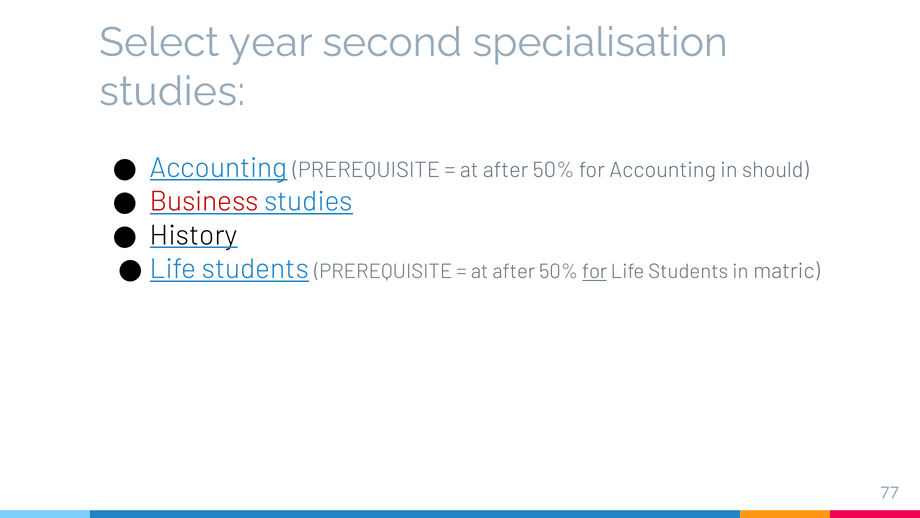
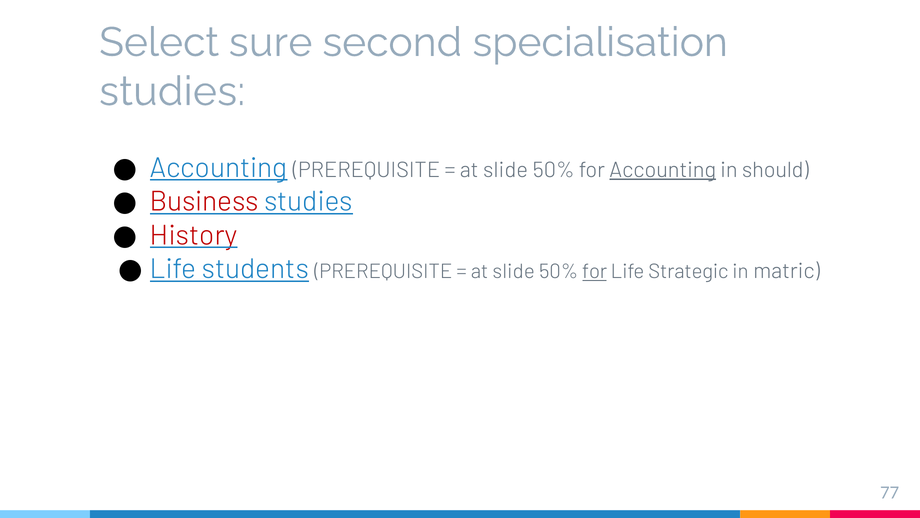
year: year -> sure
after at (506, 170): after -> slide
Accounting at (663, 170) underline: none -> present
History colour: black -> red
after at (514, 271): after -> slide
Students at (688, 271): Students -> Strategic
